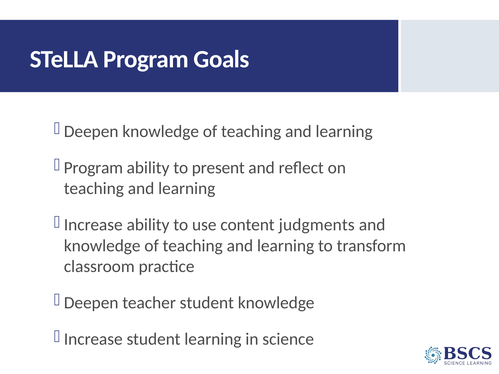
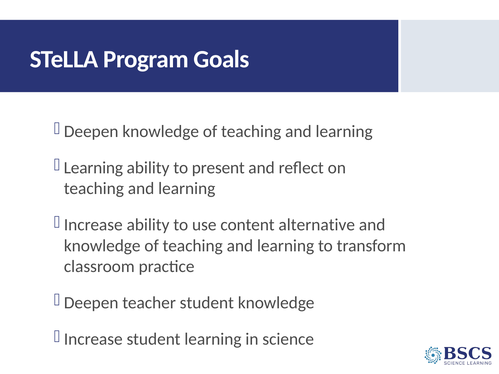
Program at (93, 168): Program -> Learning
judgments: judgments -> alternative
